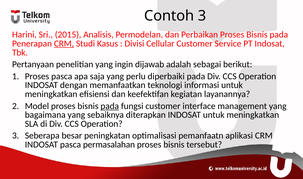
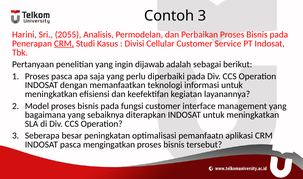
2015: 2015 -> 2055
pada at (110, 106) underline: present -> none
permasalahan: permasalahan -> mengingatkan
